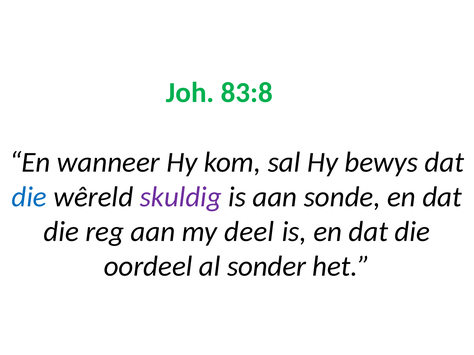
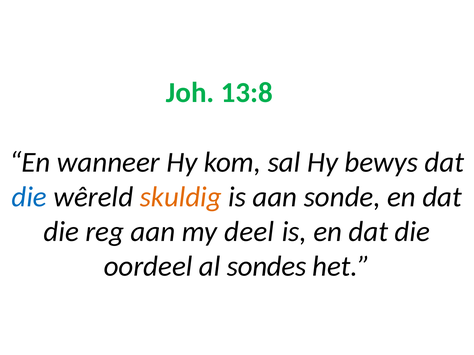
83:8: 83:8 -> 13:8
skuldig colour: purple -> orange
sonder: sonder -> sondes
